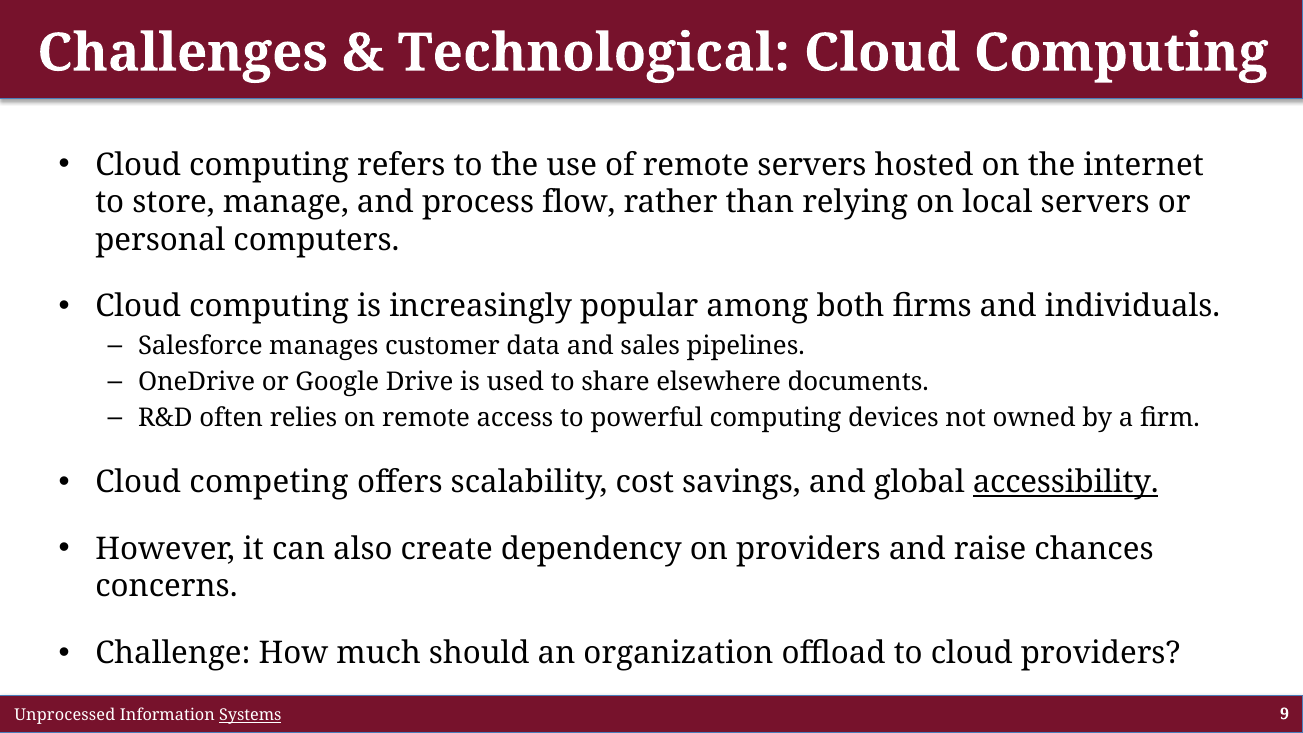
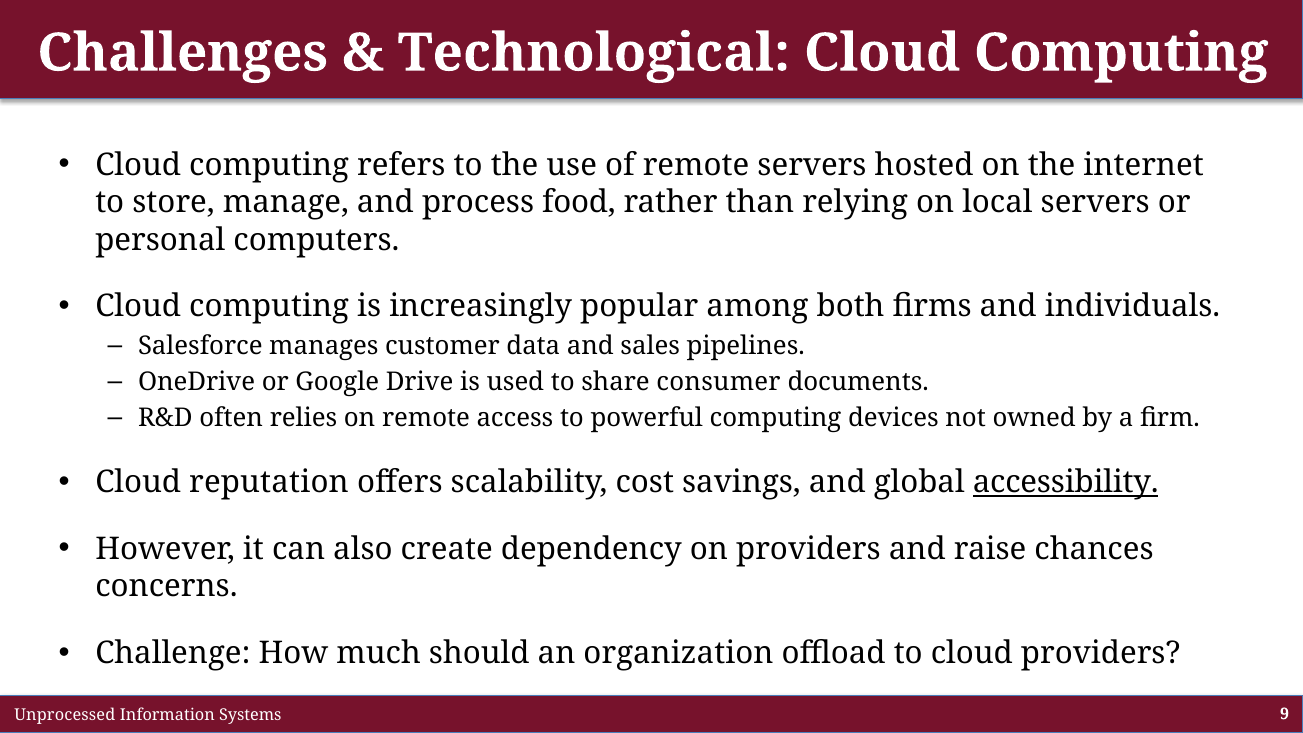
flow: flow -> food
elsewhere: elsewhere -> consumer
competing: competing -> reputation
Systems underline: present -> none
